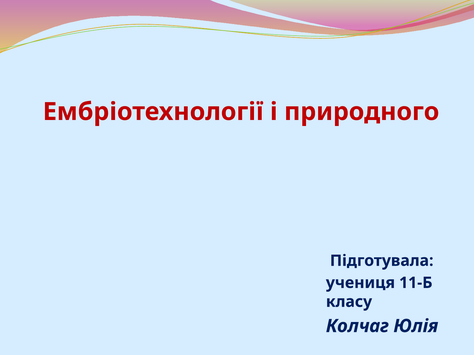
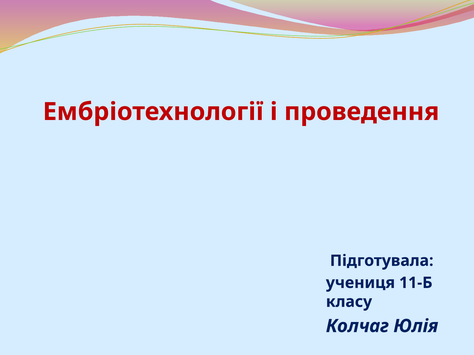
природного: природного -> проведення
